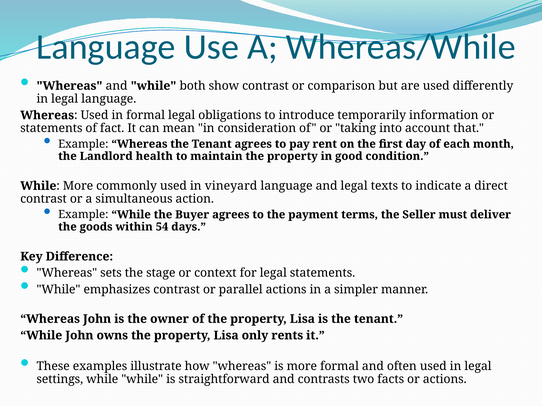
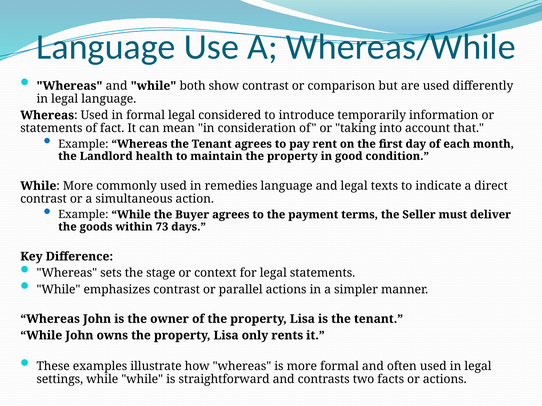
obligations: obligations -> considered
vineyard: vineyard -> remedies
54: 54 -> 73
